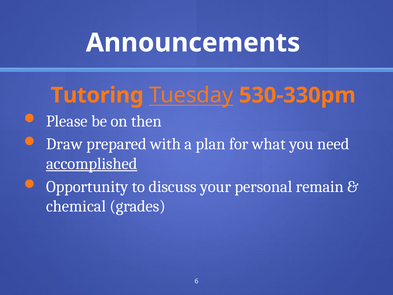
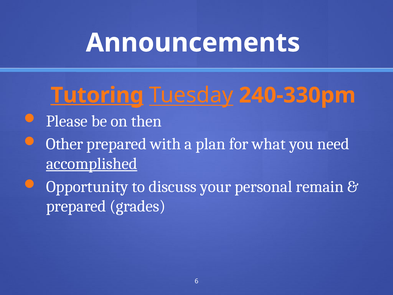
Tutoring underline: none -> present
530-330pm: 530-330pm -> 240-330pm
Draw: Draw -> Other
chemical at (76, 206): chemical -> prepared
